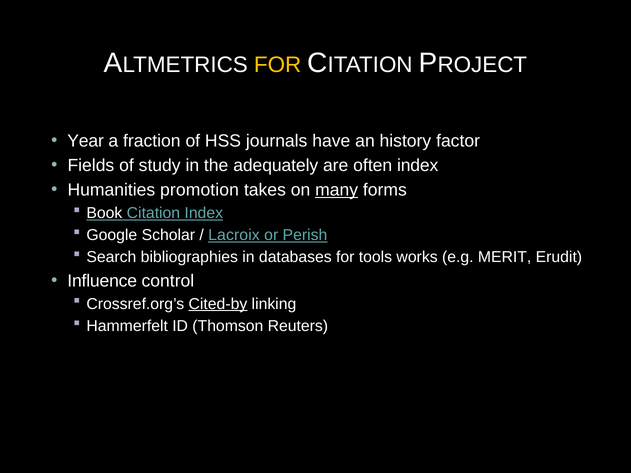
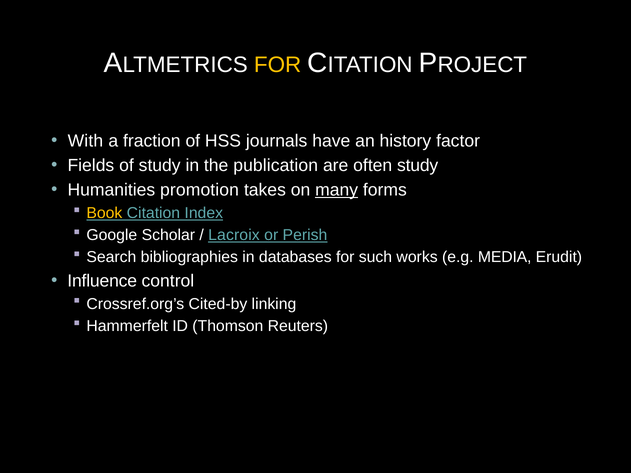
Year: Year -> With
adequately: adequately -> publication
often index: index -> study
Book colour: white -> yellow
tools: tools -> such
MERIT: MERIT -> MEDIA
Cited-by underline: present -> none
